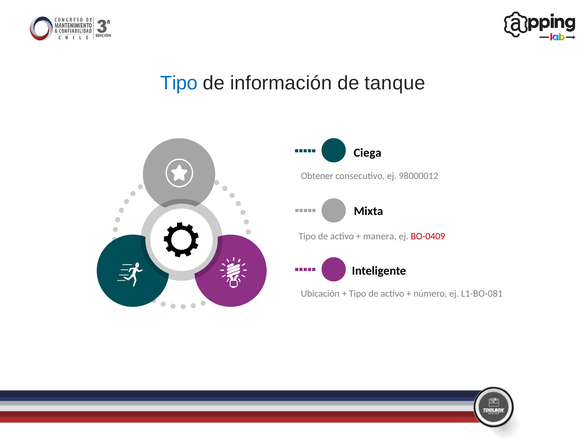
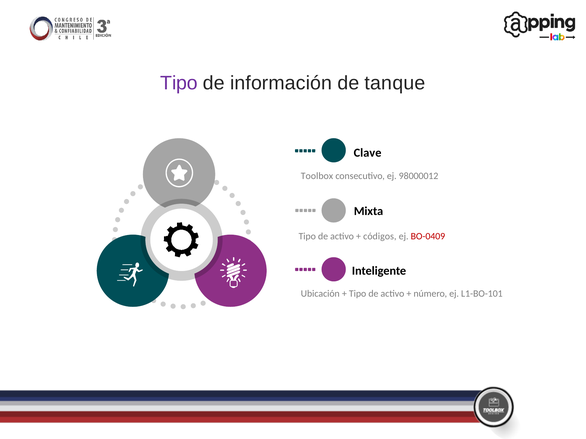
Tipo at (179, 83) colour: blue -> purple
Ciega: Ciega -> Clave
Obtener: Obtener -> Toolbox
manera: manera -> códigos
L1-BO-081: L1-BO-081 -> L1-BO-101
